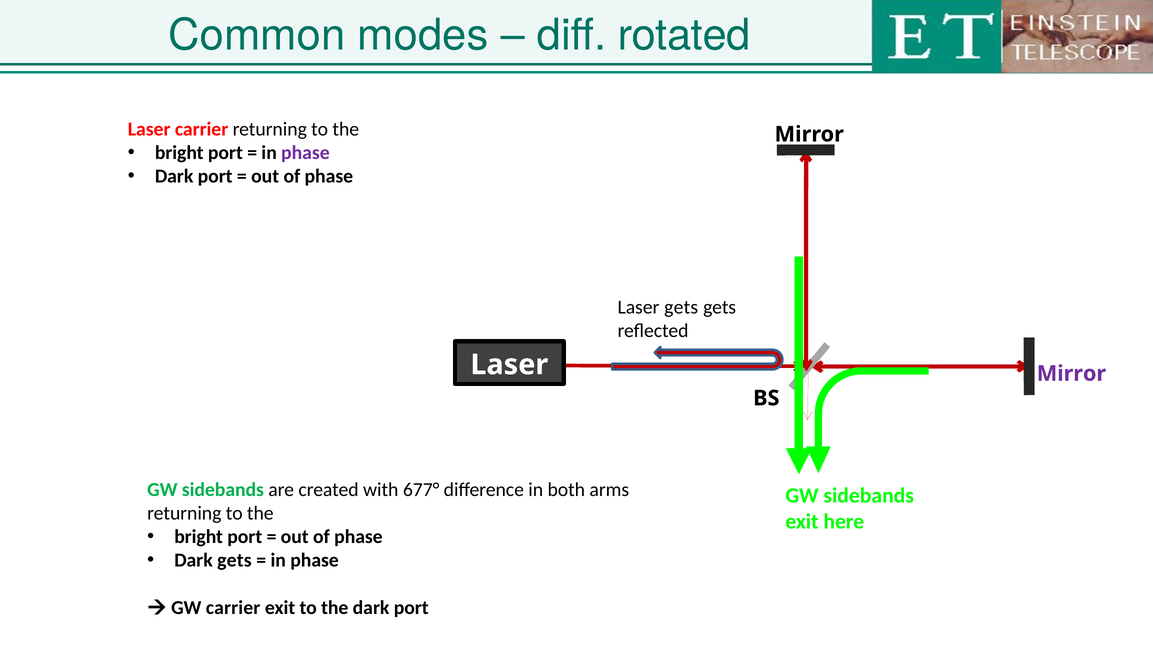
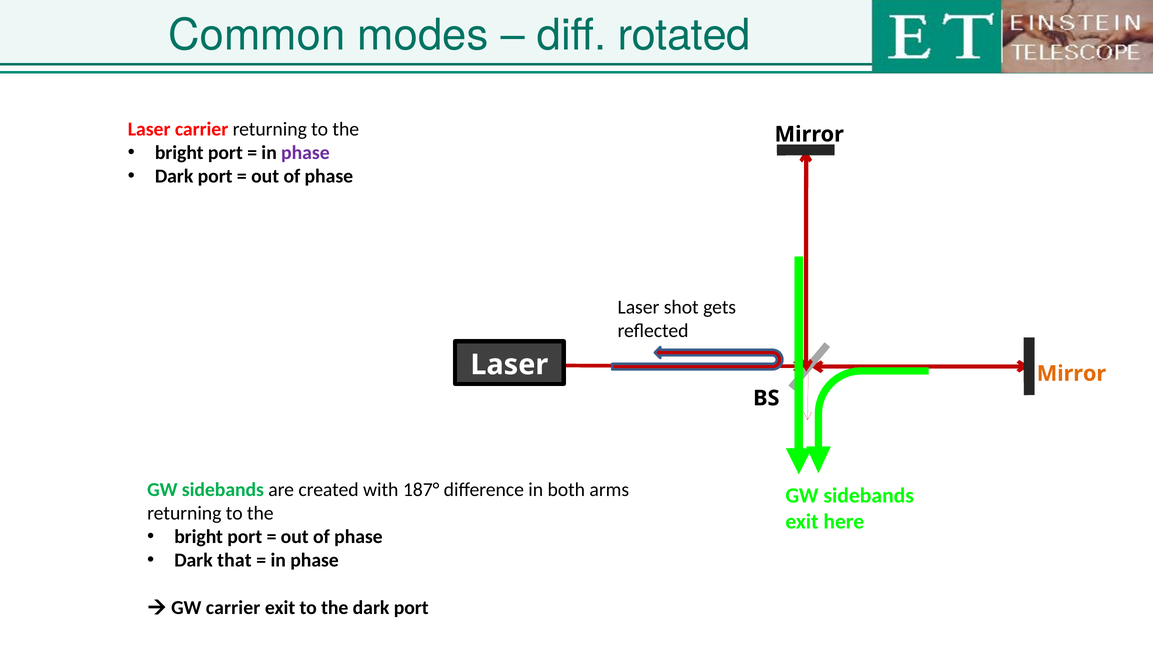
Laser gets: gets -> shot
Mirror at (1071, 373) colour: purple -> orange
677°: 677° -> 187°
Dark gets: gets -> that
